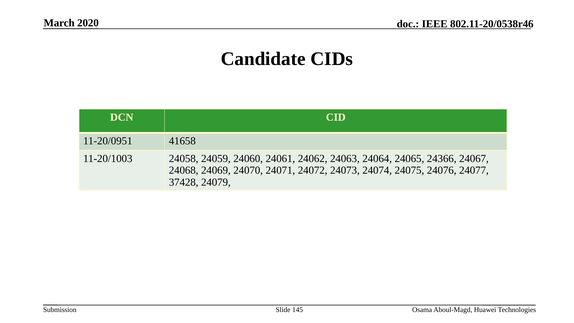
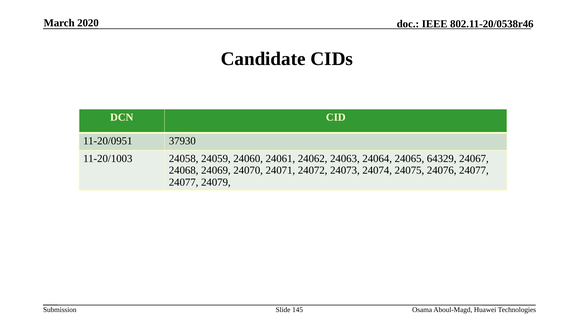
41658: 41658 -> 37930
24366: 24366 -> 64329
37428 at (184, 182): 37428 -> 24077
